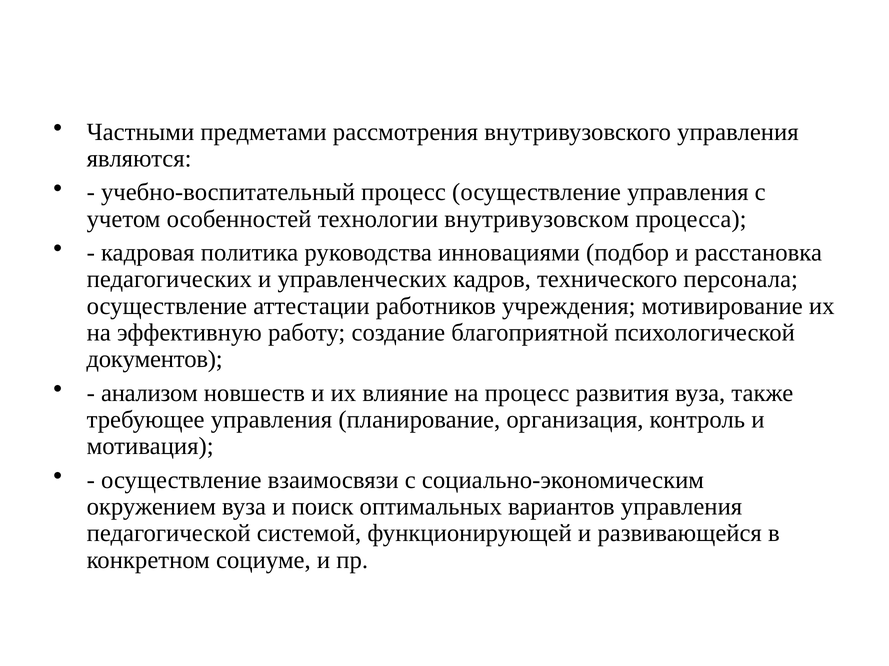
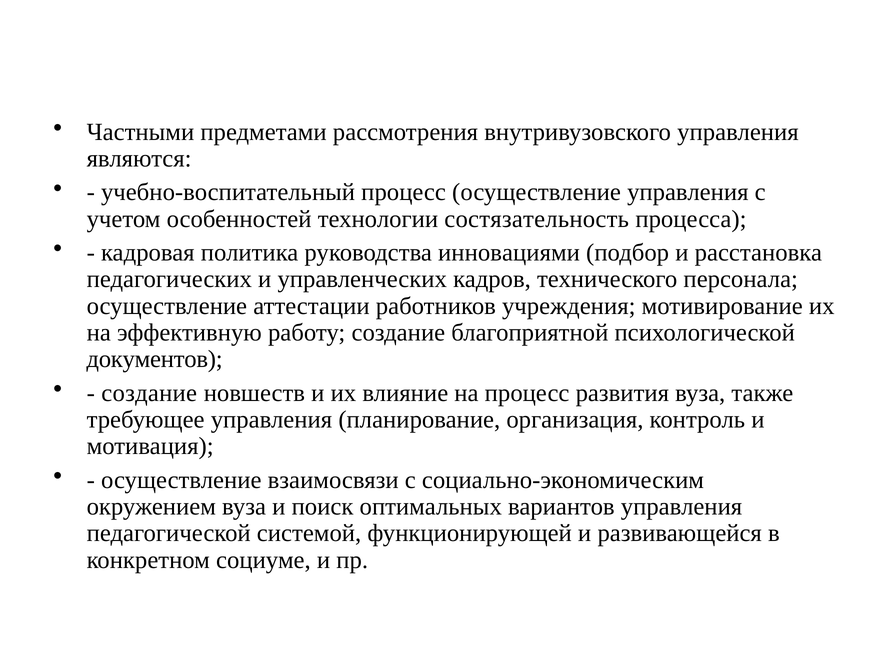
внутривузовском: внутривузовском -> состязательность
анализом at (149, 393): анализом -> создание
